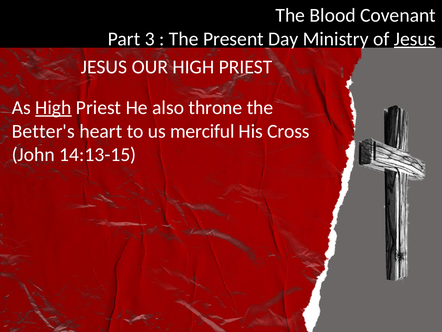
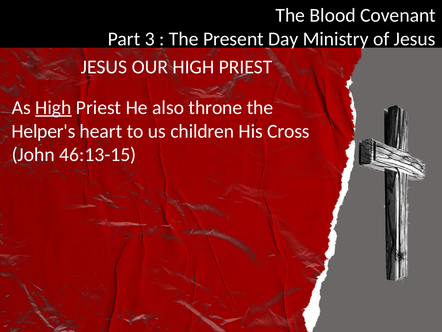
Jesus at (415, 39) underline: present -> none
Better's: Better's -> Helper's
merciful: merciful -> children
14:13-15: 14:13-15 -> 46:13-15
